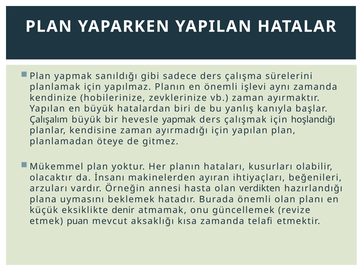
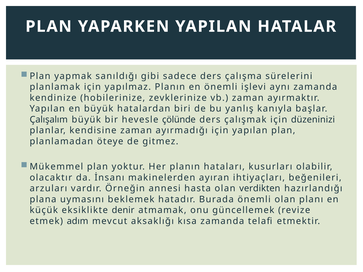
hevesle yapmak: yapmak -> çölünde
hoşlandığı: hoşlandığı -> düzeninizi
puan: puan -> adım
